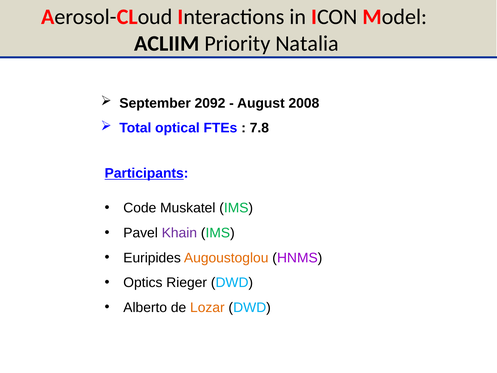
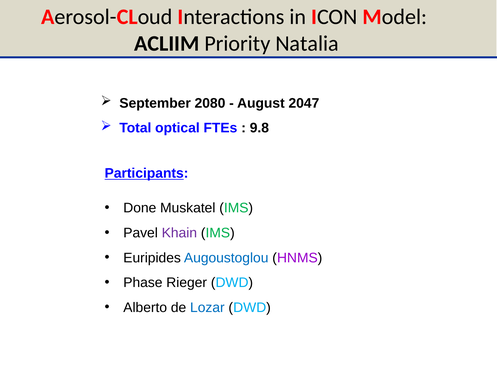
2092: 2092 -> 2080
2008: 2008 -> 2047
7.8: 7.8 -> 9.8
Code: Code -> Done
Augoustoglou colour: orange -> blue
Optics: Optics -> Phase
Lozar colour: orange -> blue
